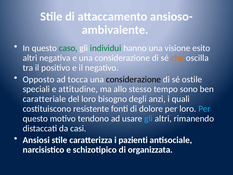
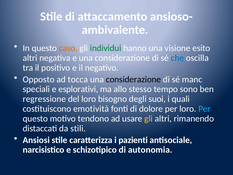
caso colour: green -> orange
che colour: orange -> blue
ostile: ostile -> manc
attitudine: attitudine -> esplorativi
caratteriale: caratteriale -> regressione
anzi: anzi -> suoi
resistente: resistente -> emotività
gli at (149, 118) colour: light blue -> yellow
casi: casi -> stili
organizzata: organizzata -> autonomia
